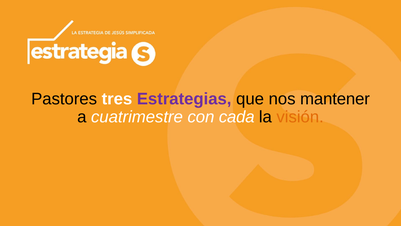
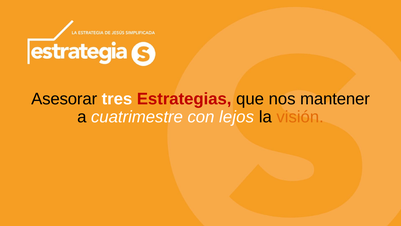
Pastores: Pastores -> Asesorar
Estrategias colour: purple -> red
cada: cada -> lejos
